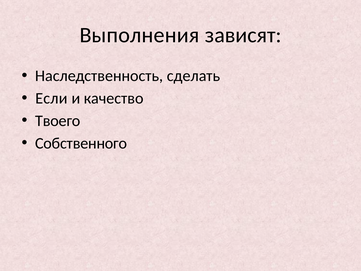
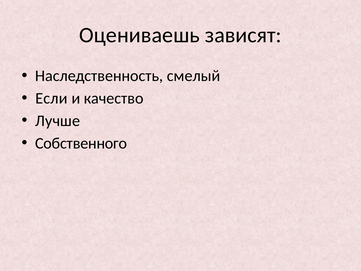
Выполнения: Выполнения -> Оцениваешь
сделать: сделать -> смелый
Твоего: Твоего -> Лучше
